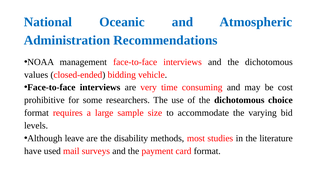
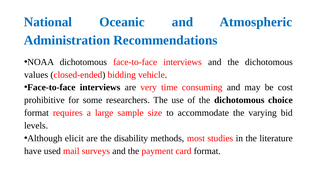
NOAA management: management -> dichotomous
leave: leave -> elicit
